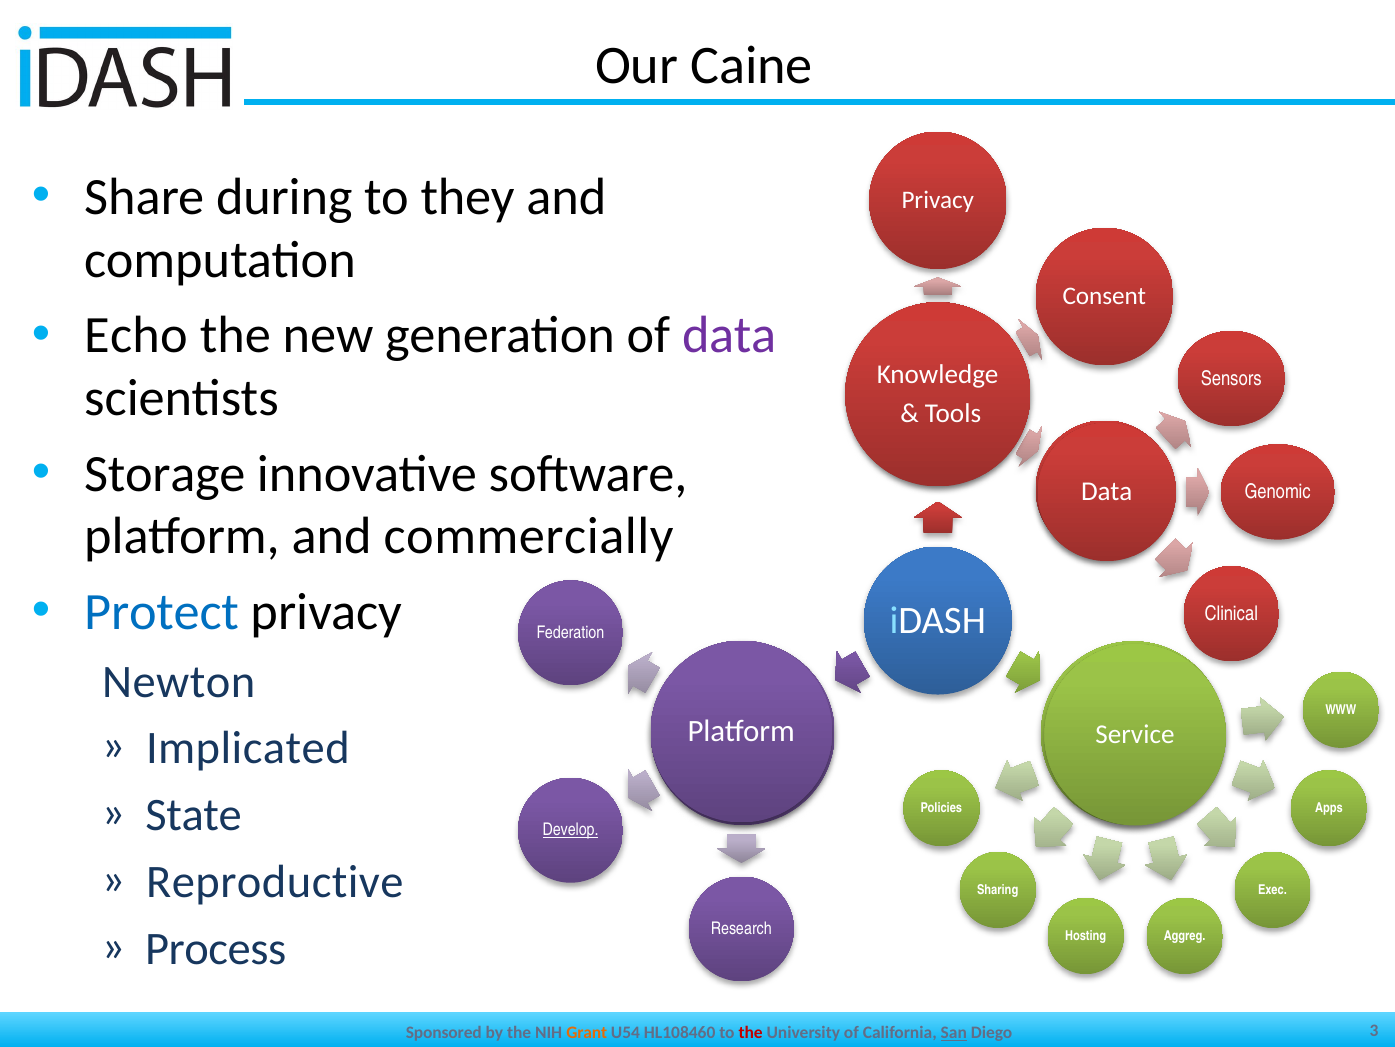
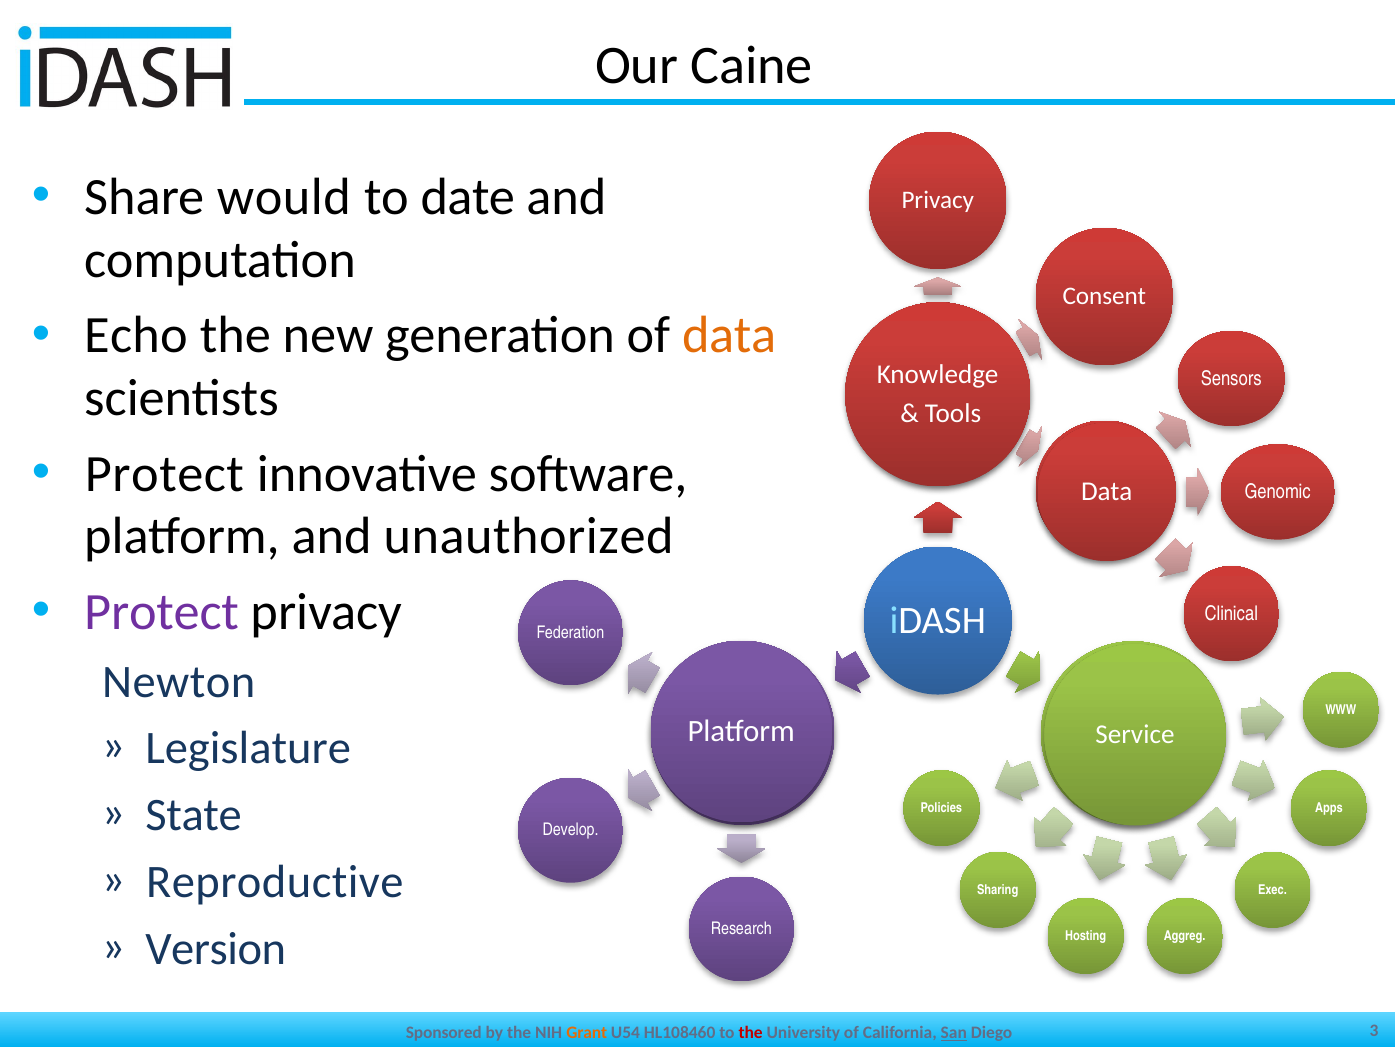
during: during -> would
they: they -> date
data at (729, 335) colour: purple -> orange
Storage at (165, 473): Storage -> Protect
commercially: commercially -> unauthorized
Protect at (162, 612) colour: blue -> purple
Implicated: Implicated -> Legislature
Develop underline: present -> none
Process: Process -> Version
